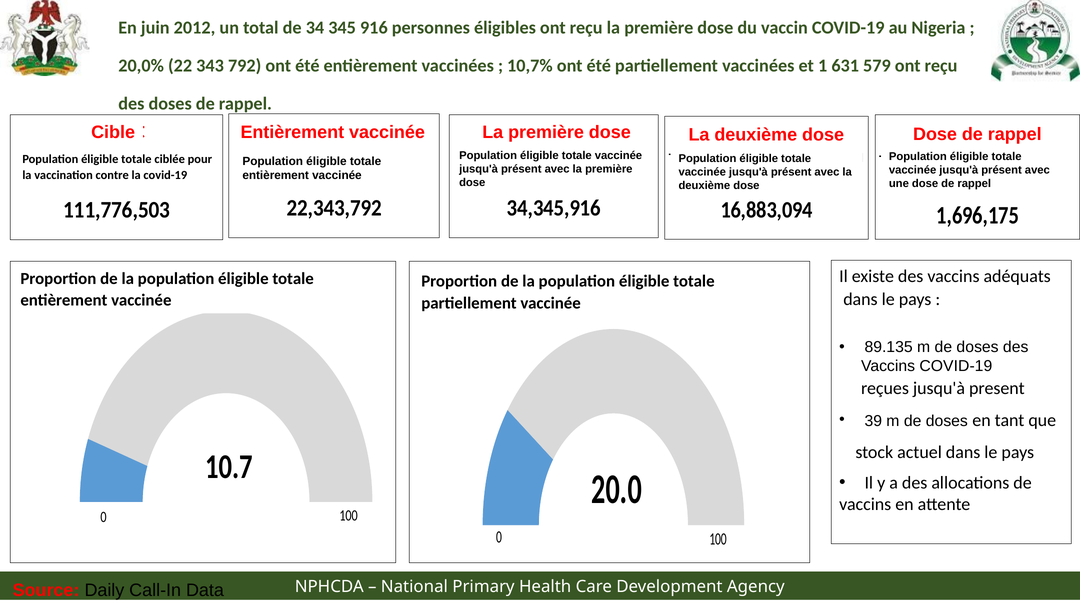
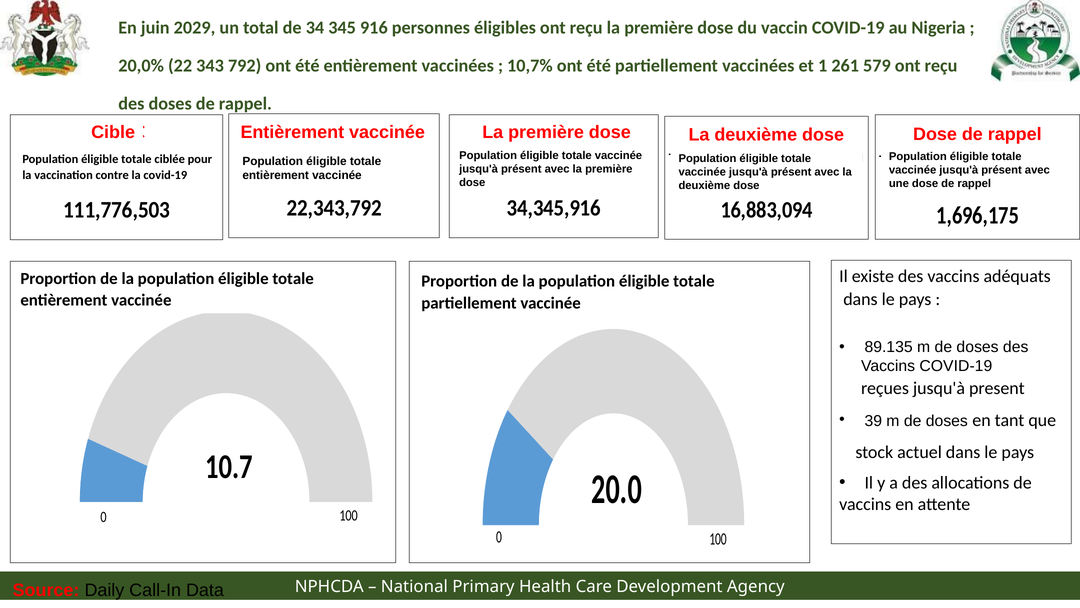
2012: 2012 -> 2029
631: 631 -> 261
